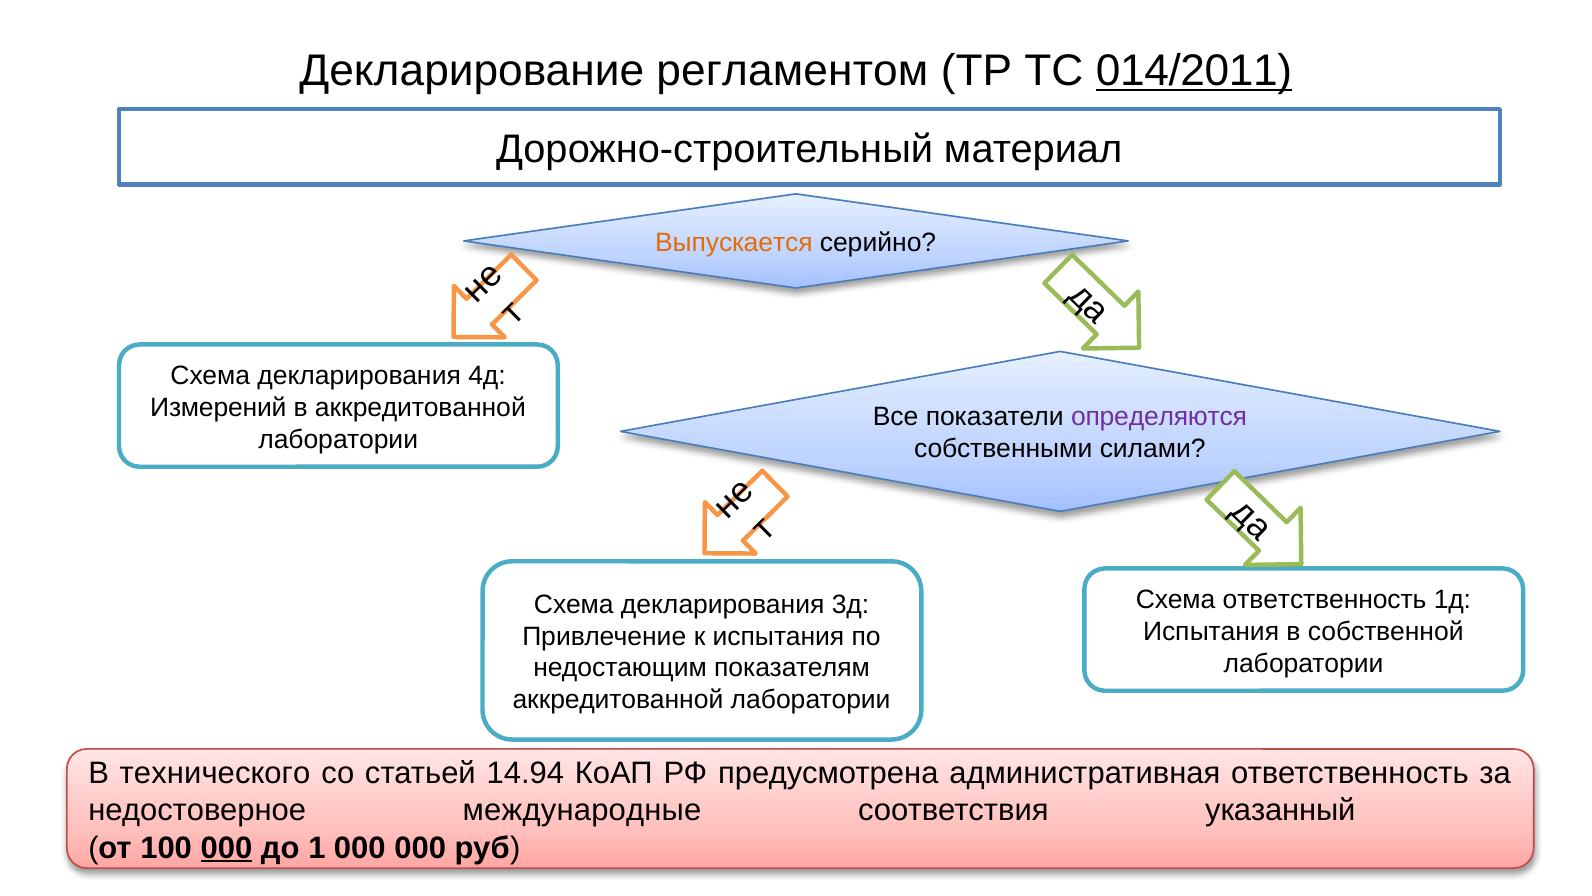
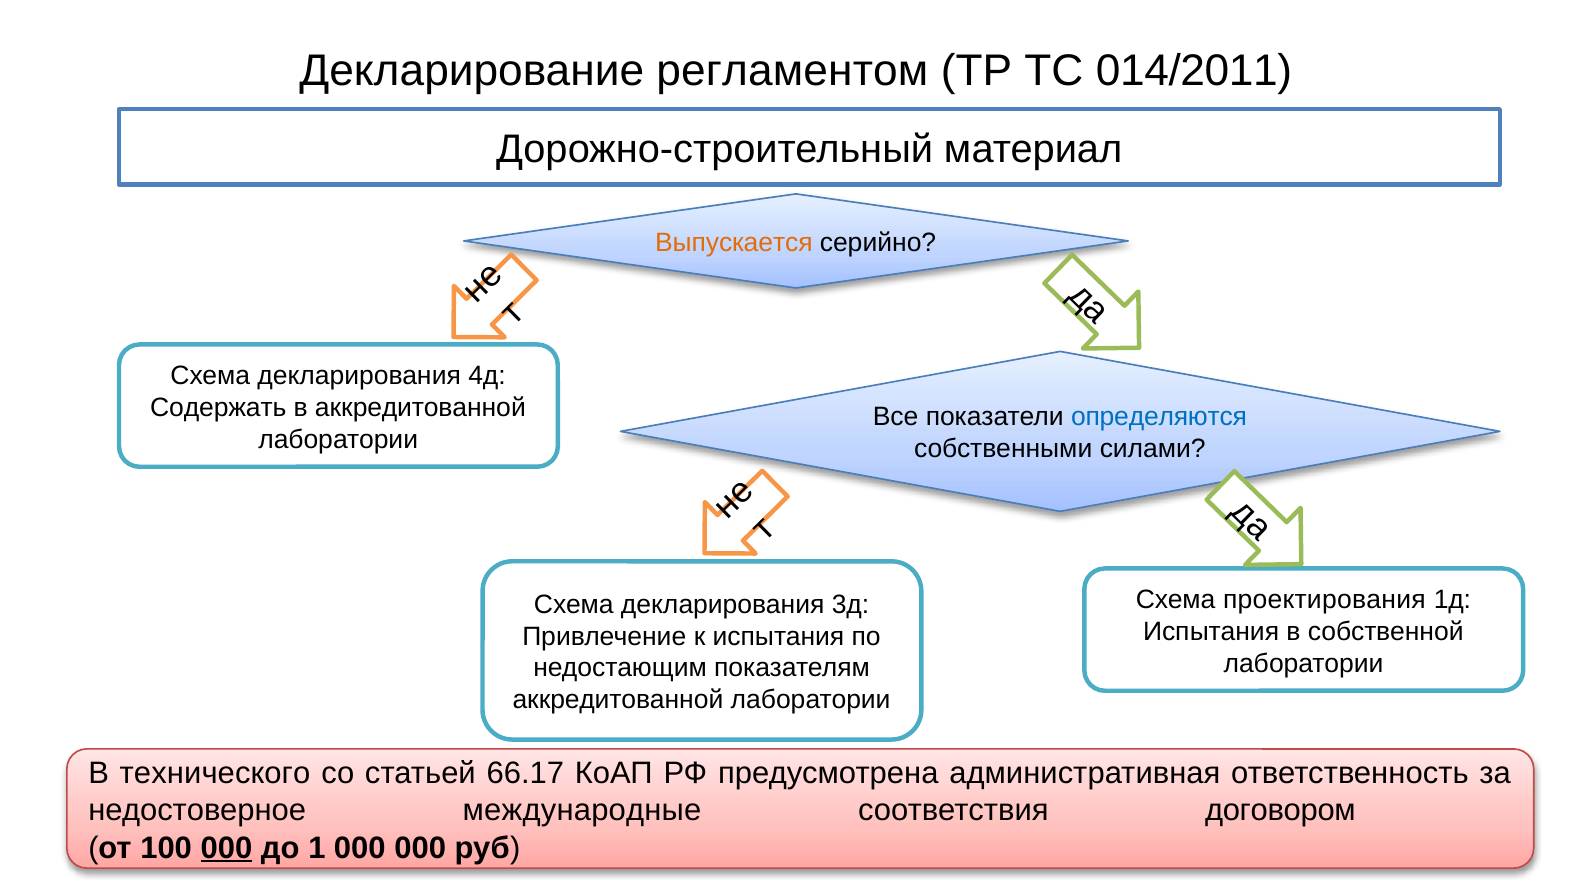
014/2011 underline: present -> none
Измерений: Измерений -> Содержать
определяются colour: purple -> blue
Схема ответственность: ответственность -> проектирования
14.94: 14.94 -> 66.17
указанный: указанный -> договором
